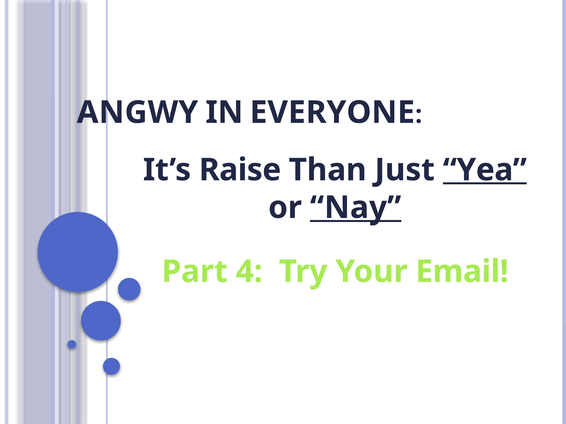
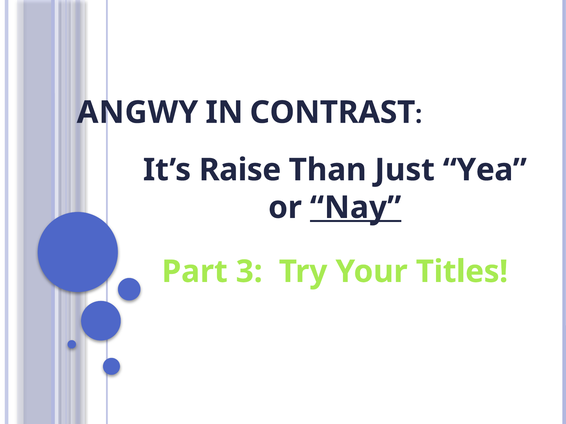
EVERYONE: EVERYONE -> CONTRAST
Yea underline: present -> none
4: 4 -> 3
Email: Email -> Titles
